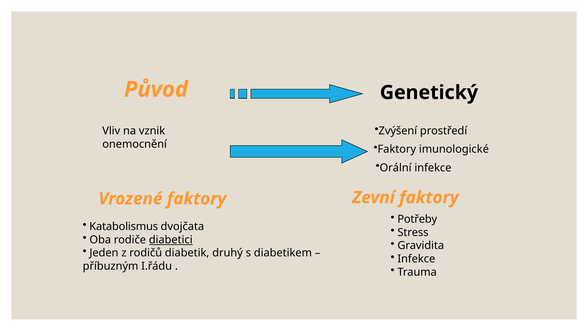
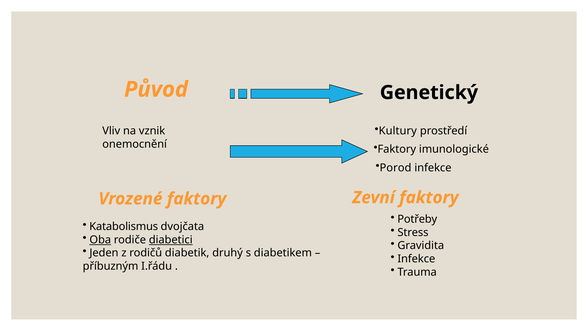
Zvýšení: Zvýšení -> Kultury
Orální: Orální -> Porod
Oba underline: none -> present
